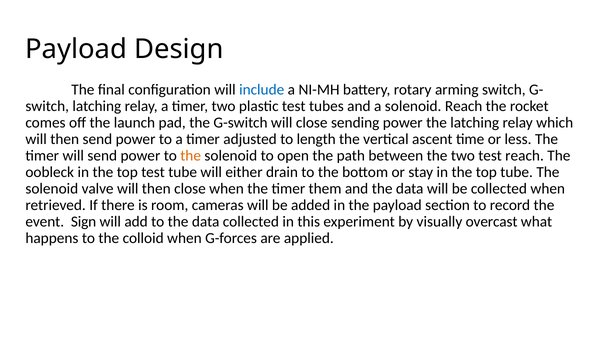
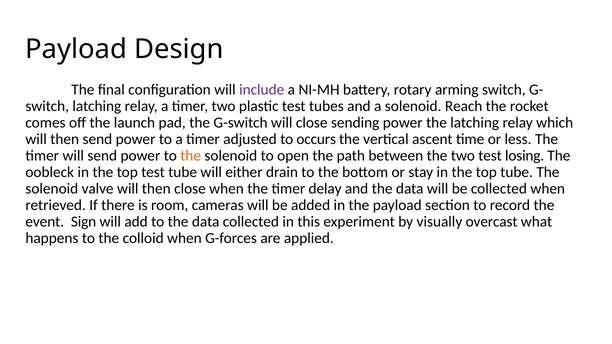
include colour: blue -> purple
length: length -> occurs
test reach: reach -> losing
them: them -> delay
